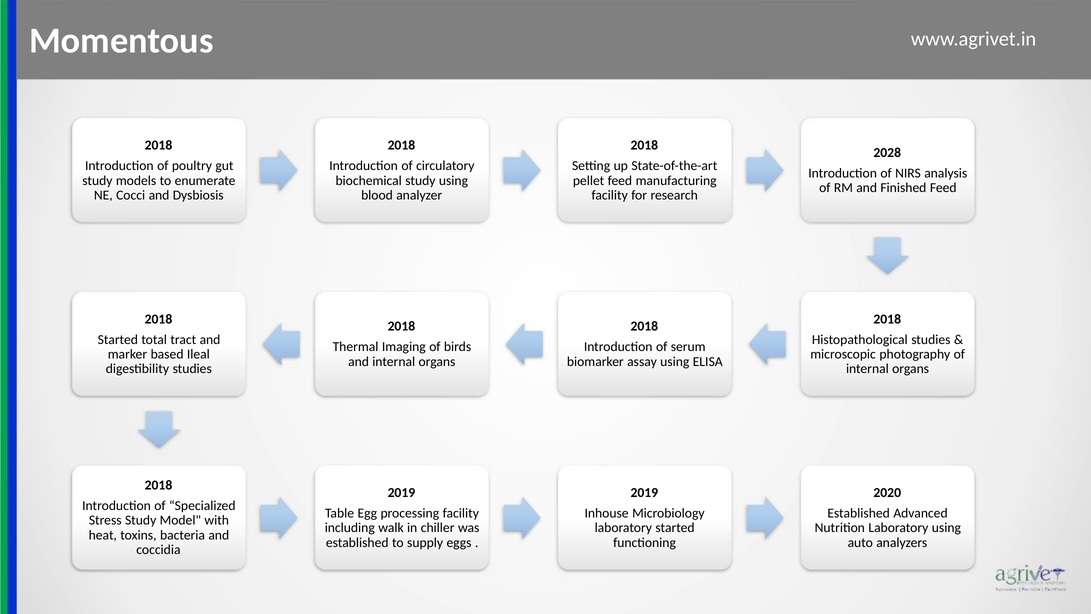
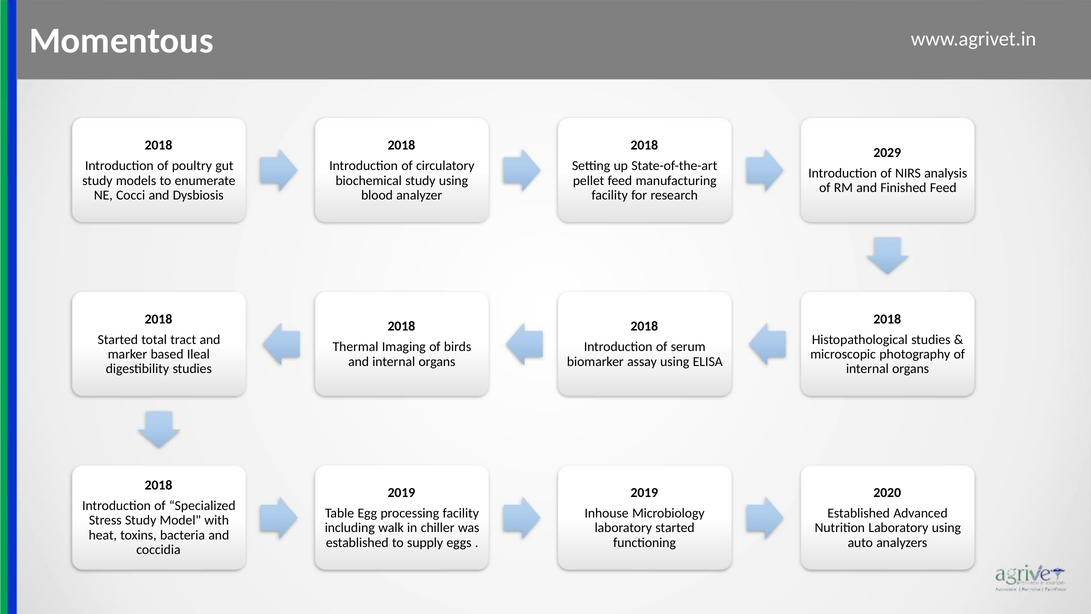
2028: 2028 -> 2029
